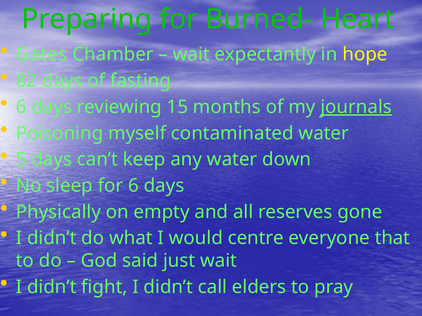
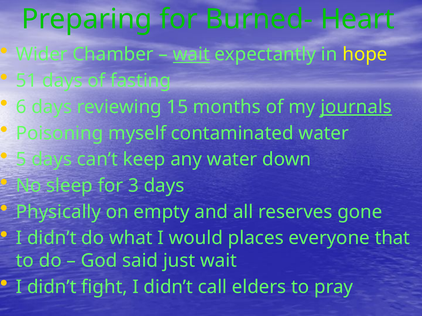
Gates: Gates -> Wider
wait at (191, 55) underline: none -> present
82: 82 -> 51
for 6: 6 -> 3
centre: centre -> places
